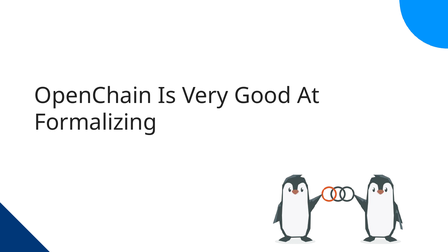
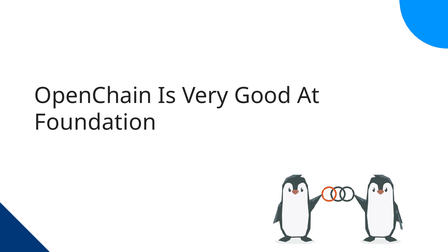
Formalizing: Formalizing -> Foundation
